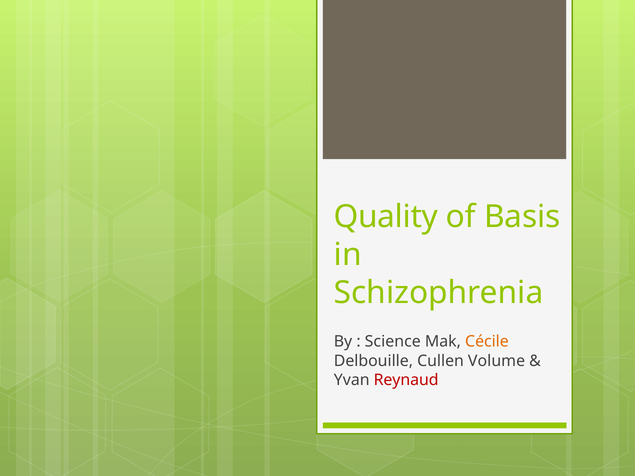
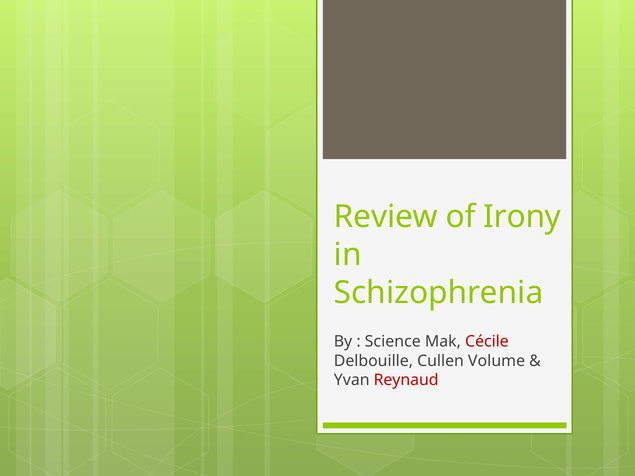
Quality: Quality -> Review
Basis: Basis -> Irony
Cécile colour: orange -> red
